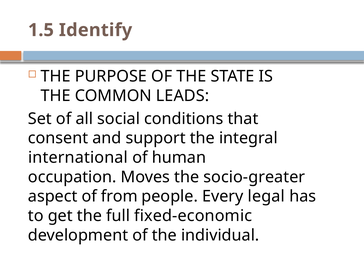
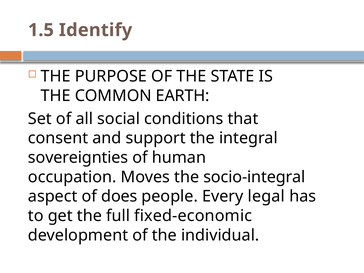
LEADS: LEADS -> EARTH
international: international -> sovereignties
socio-greater: socio-greater -> socio-integral
from: from -> does
